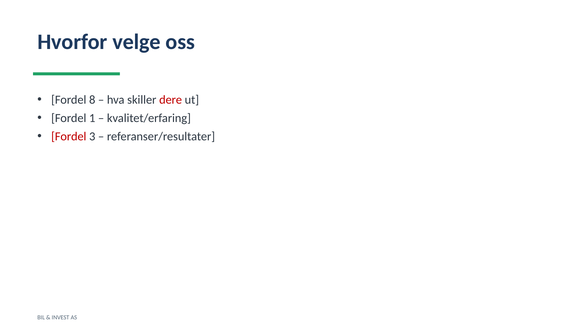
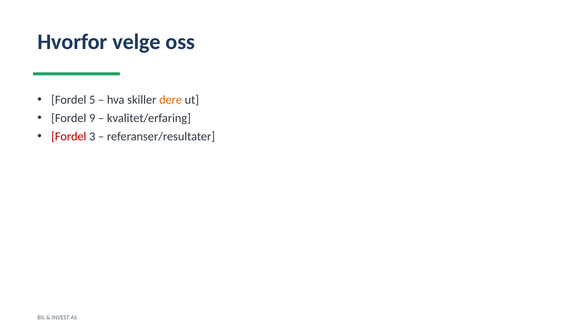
8: 8 -> 5
dere colour: red -> orange
1: 1 -> 9
